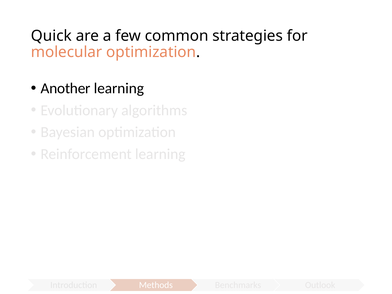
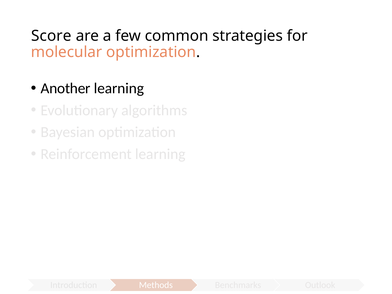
Quick: Quick -> Score
